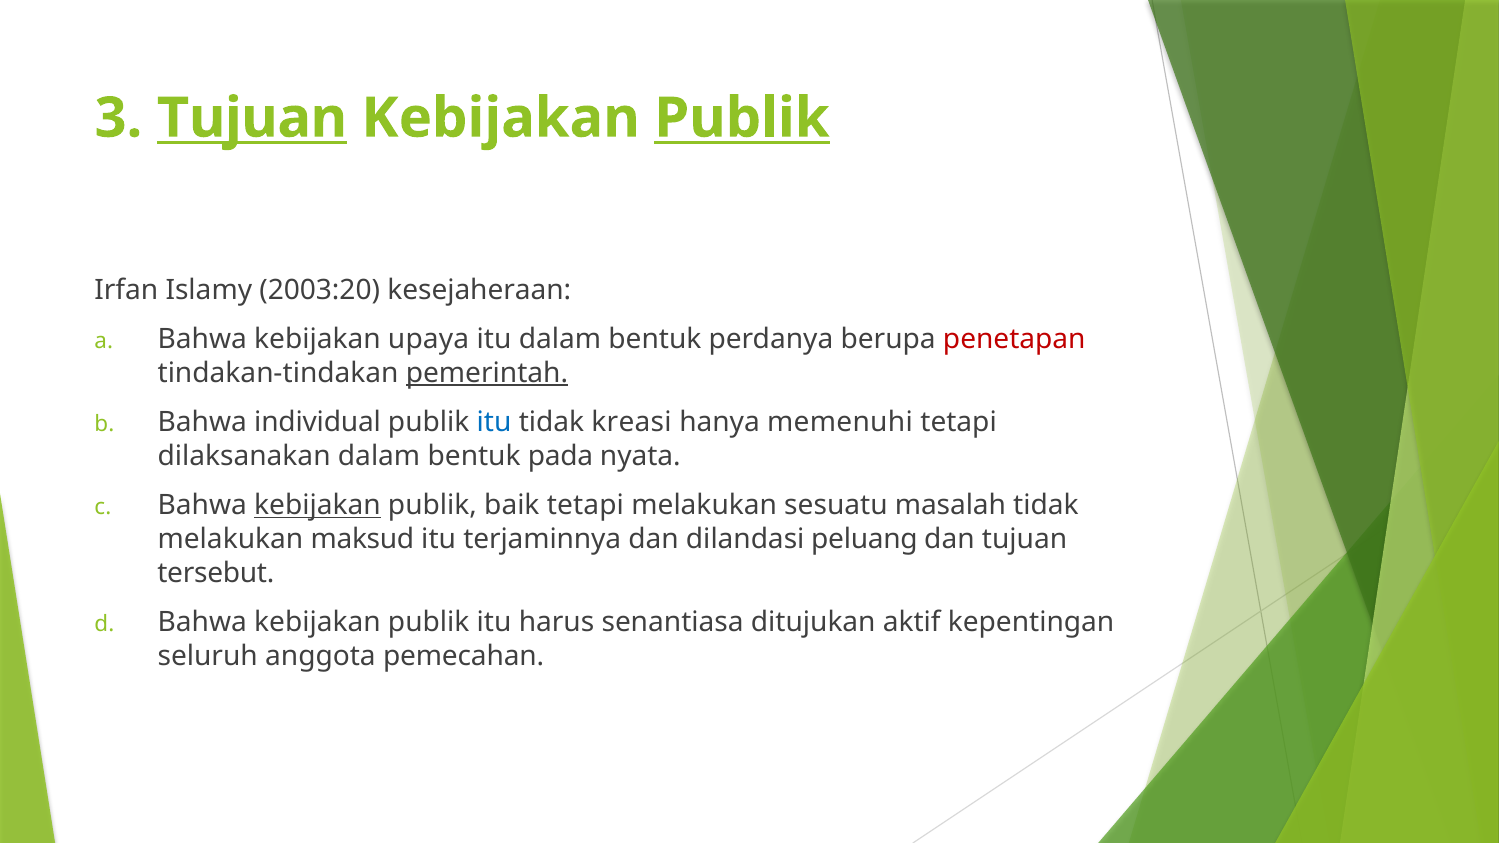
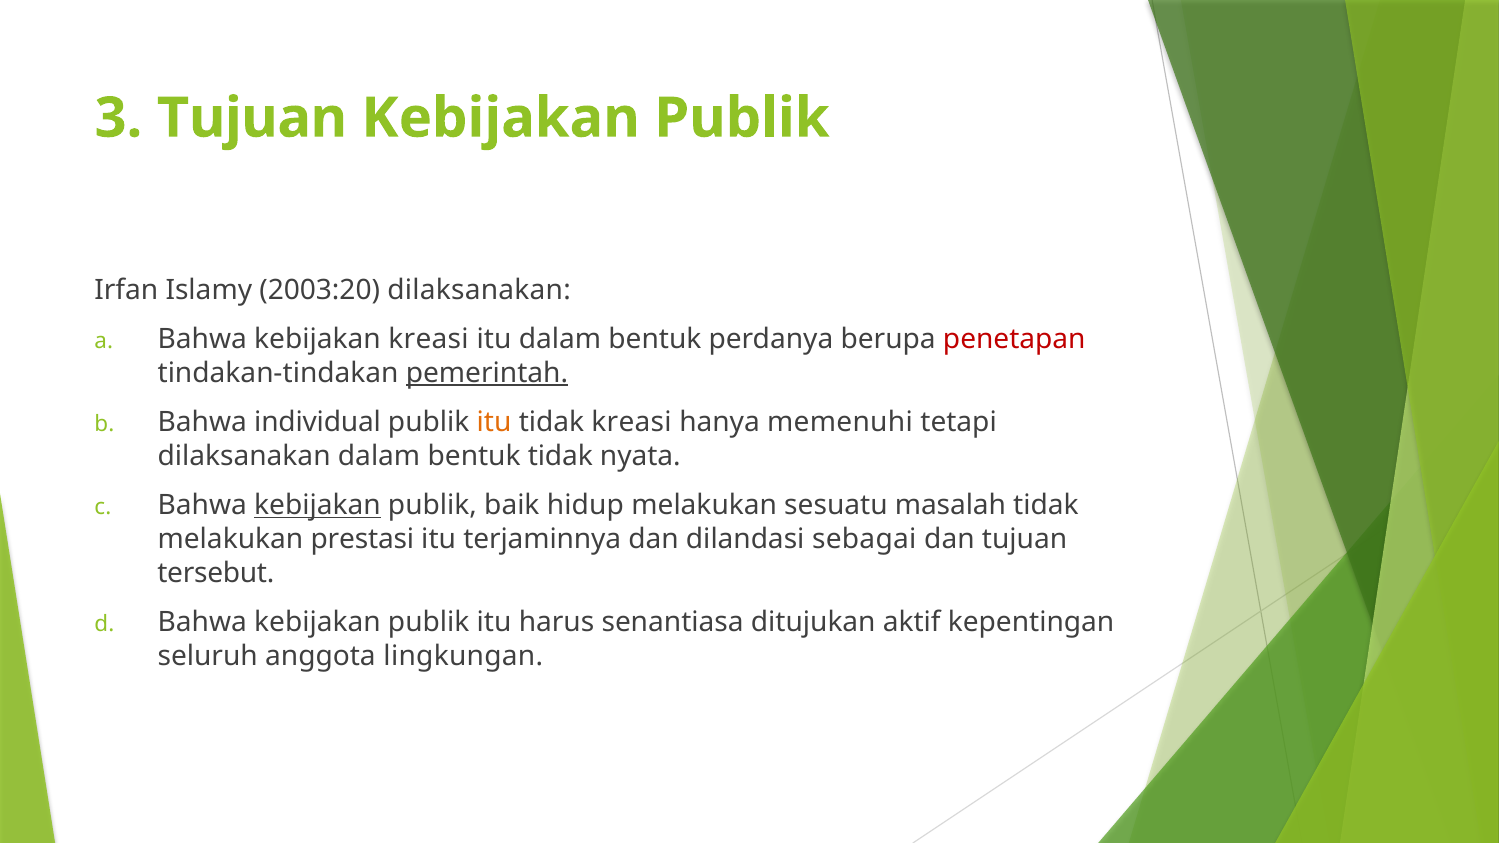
Tujuan at (252, 118) underline: present -> none
Publik at (742, 118) underline: present -> none
2003:20 kesejaheraan: kesejaheraan -> dilaksanakan
kebijakan upaya: upaya -> kreasi
itu at (494, 423) colour: blue -> orange
bentuk pada: pada -> tidak
baik tetapi: tetapi -> hidup
maksud: maksud -> prestasi
peluang: peluang -> sebagai
pemecahan: pemecahan -> lingkungan
